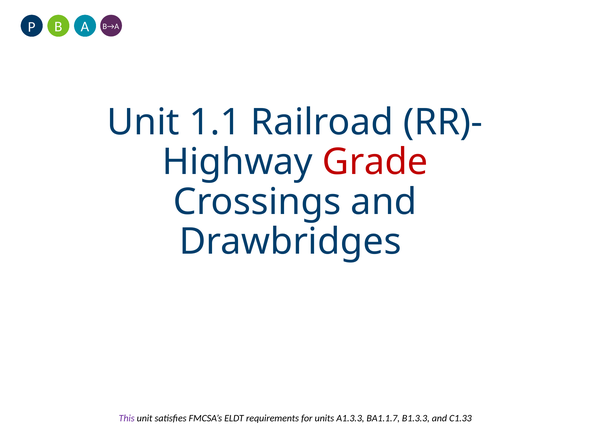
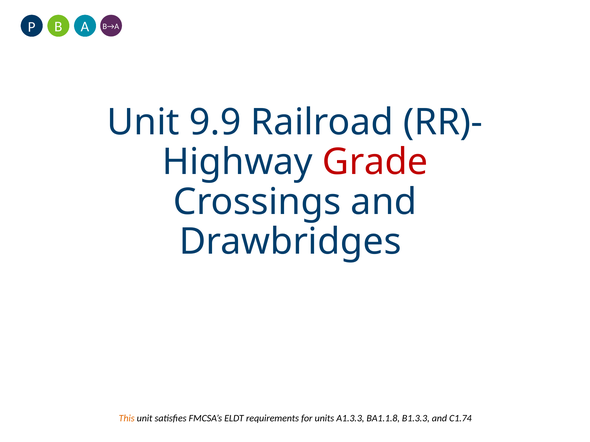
1.1: 1.1 -> 9.9
This colour: purple -> orange
BA1.1.7: BA1.1.7 -> BA1.1.8
C1.33: C1.33 -> C1.74
